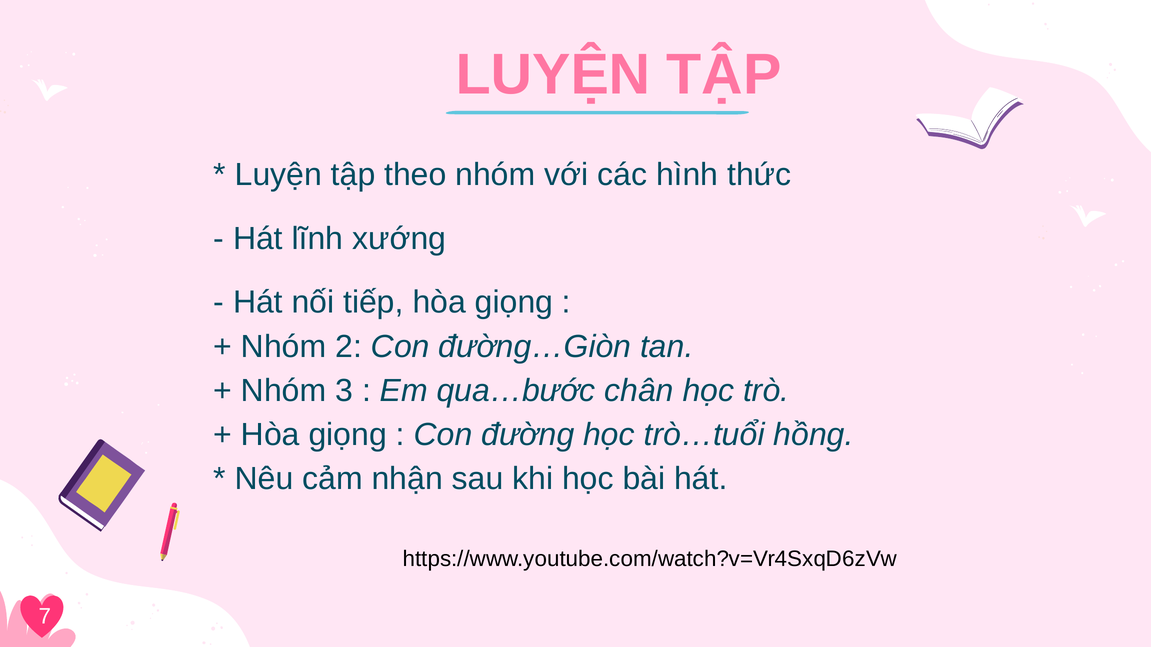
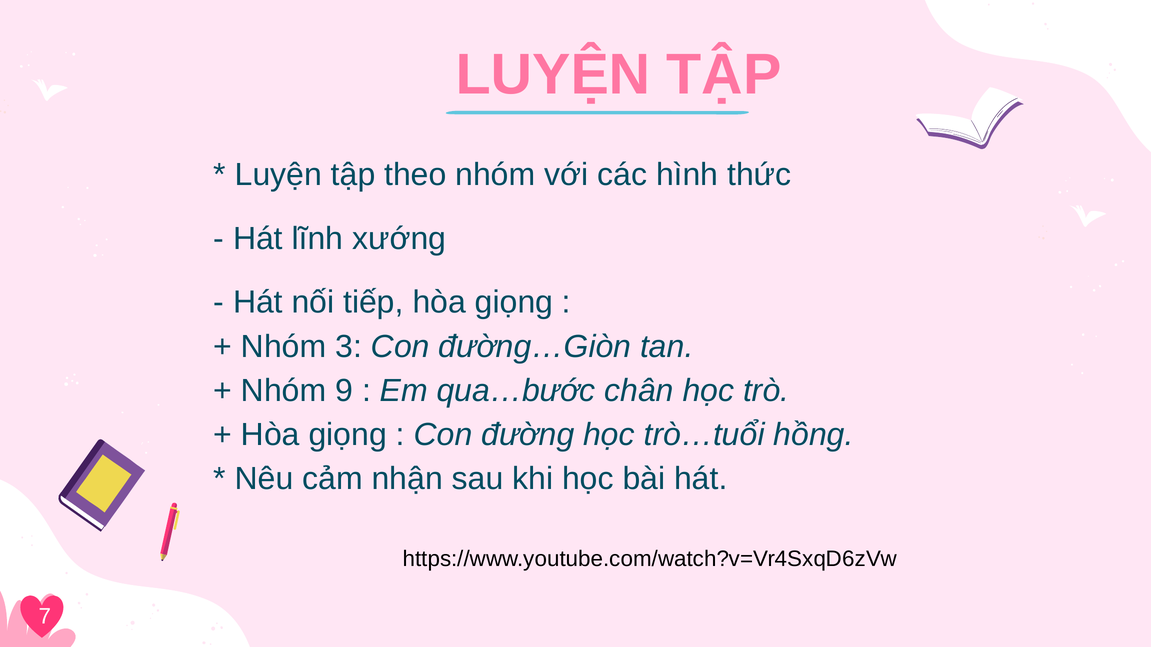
2: 2 -> 3
3: 3 -> 9
